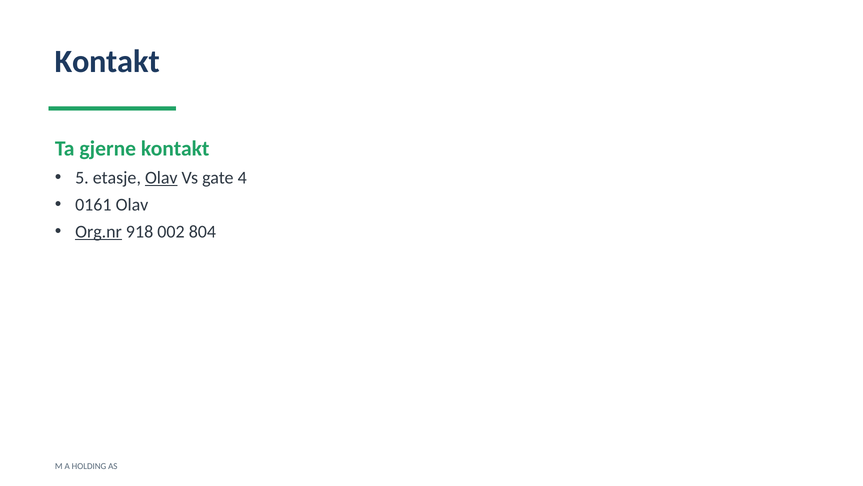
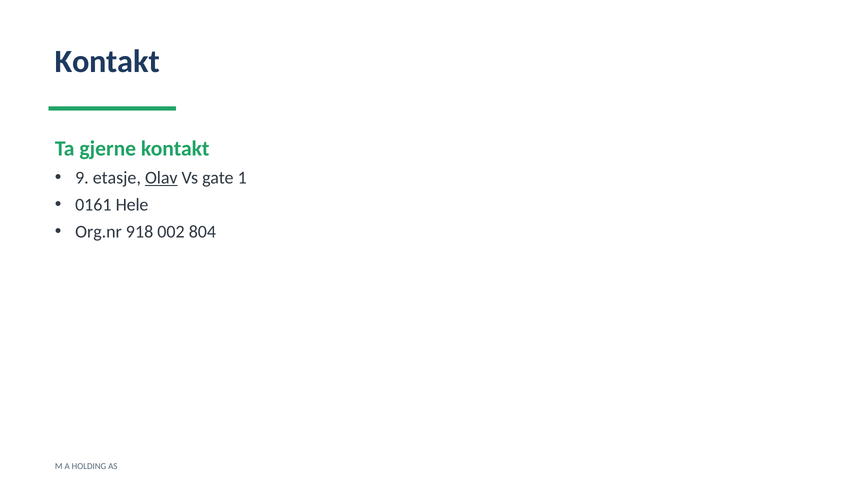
5: 5 -> 9
4: 4 -> 1
0161 Olav: Olav -> Hele
Org.nr underline: present -> none
